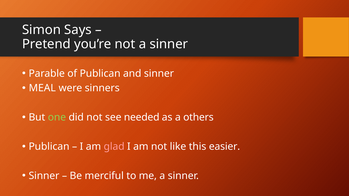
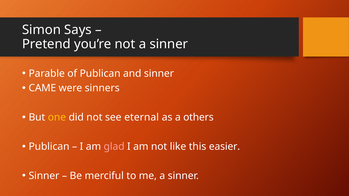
MEAL: MEAL -> CAME
one colour: light green -> yellow
needed: needed -> eternal
